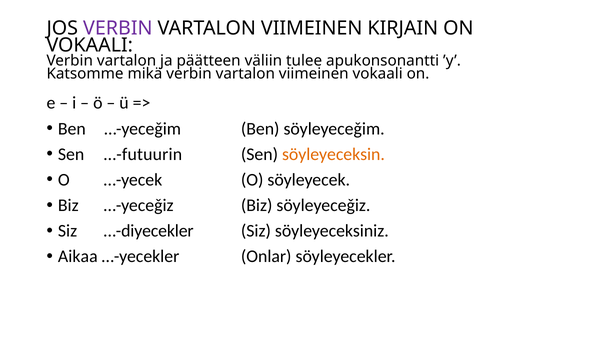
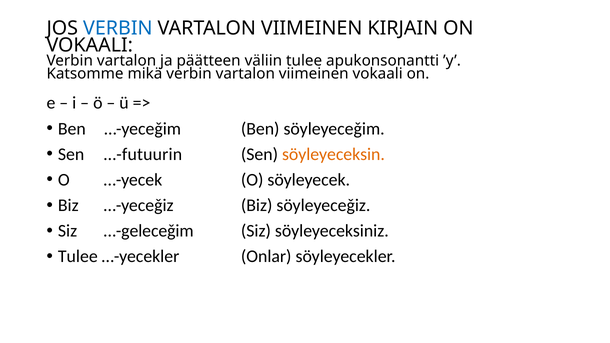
VERBIN at (118, 28) colour: purple -> blue
…-diyecekler: …-diyecekler -> …-geleceǧim
Aikaa at (78, 257): Aikaa -> Tulee
